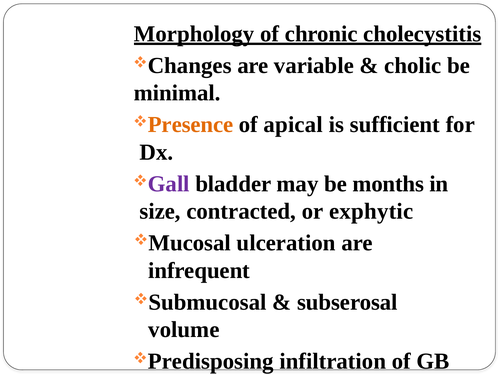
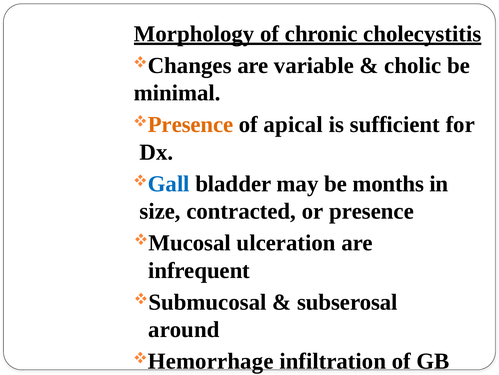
Gall colour: purple -> blue
or exphytic: exphytic -> presence
volume: volume -> around
Predisposing: Predisposing -> Hemorrhage
